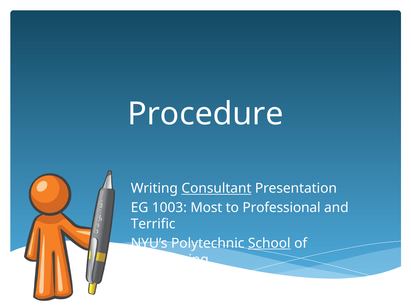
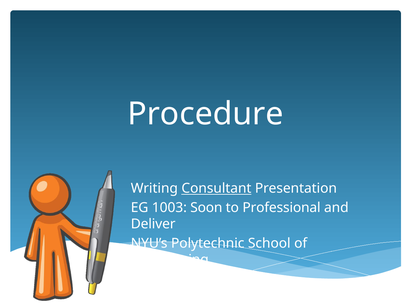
Most: Most -> Soon
Terrific: Terrific -> Deliver
School underline: present -> none
